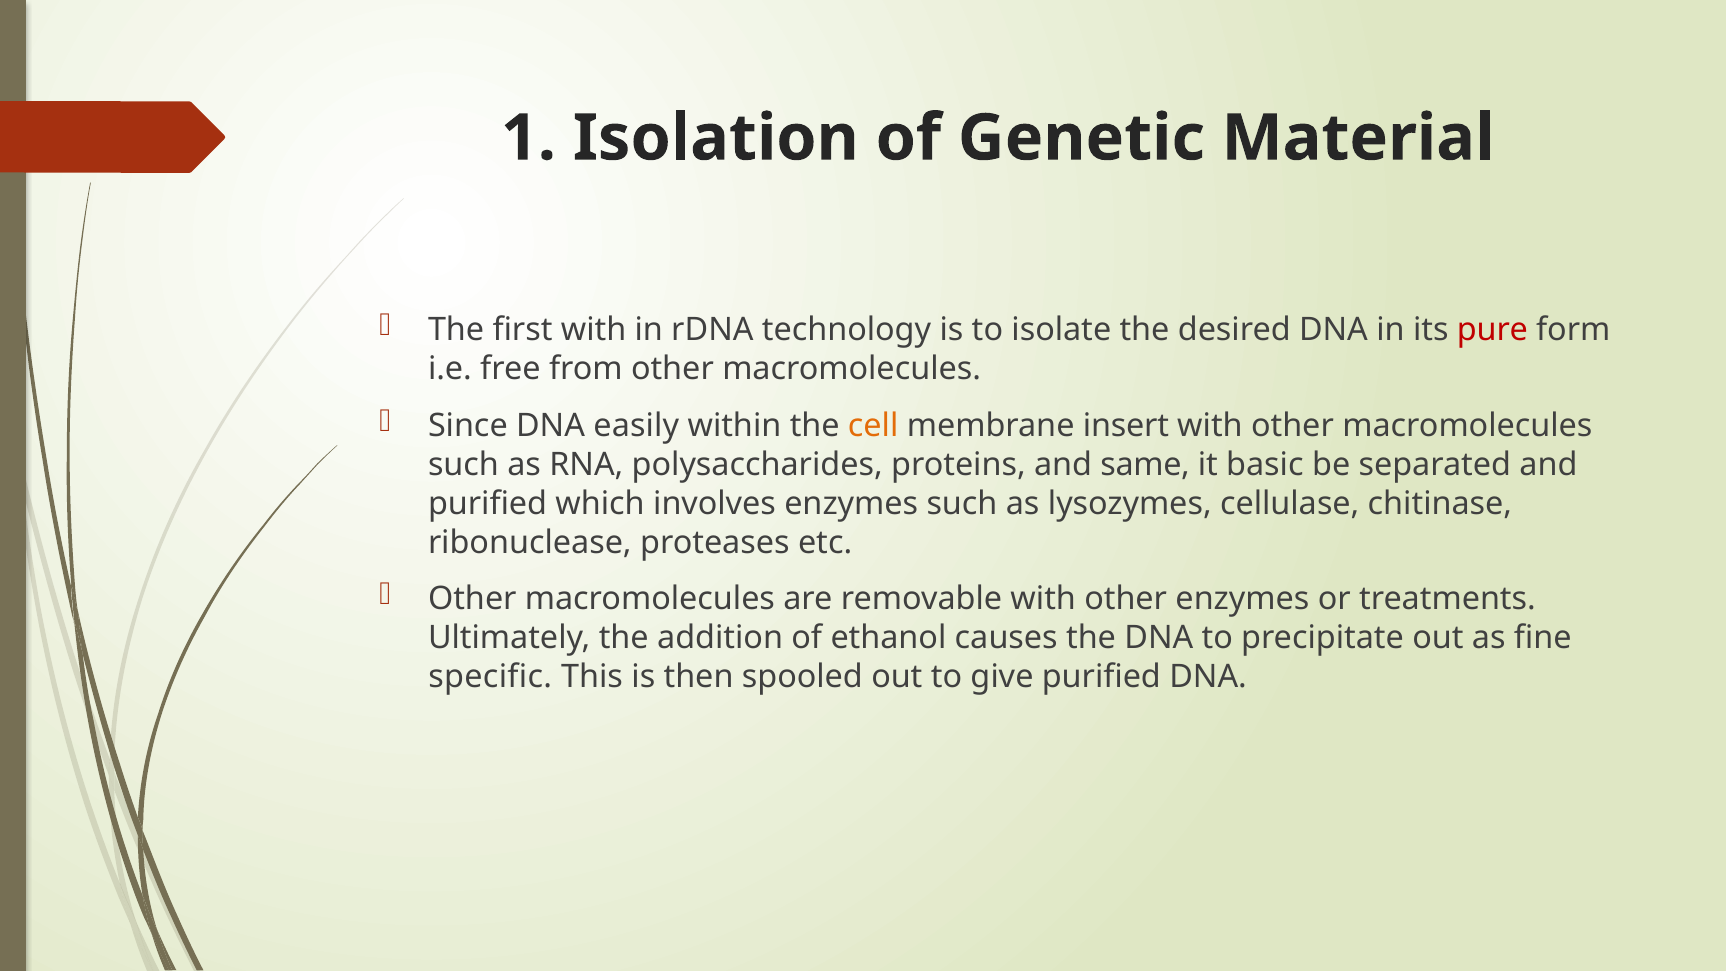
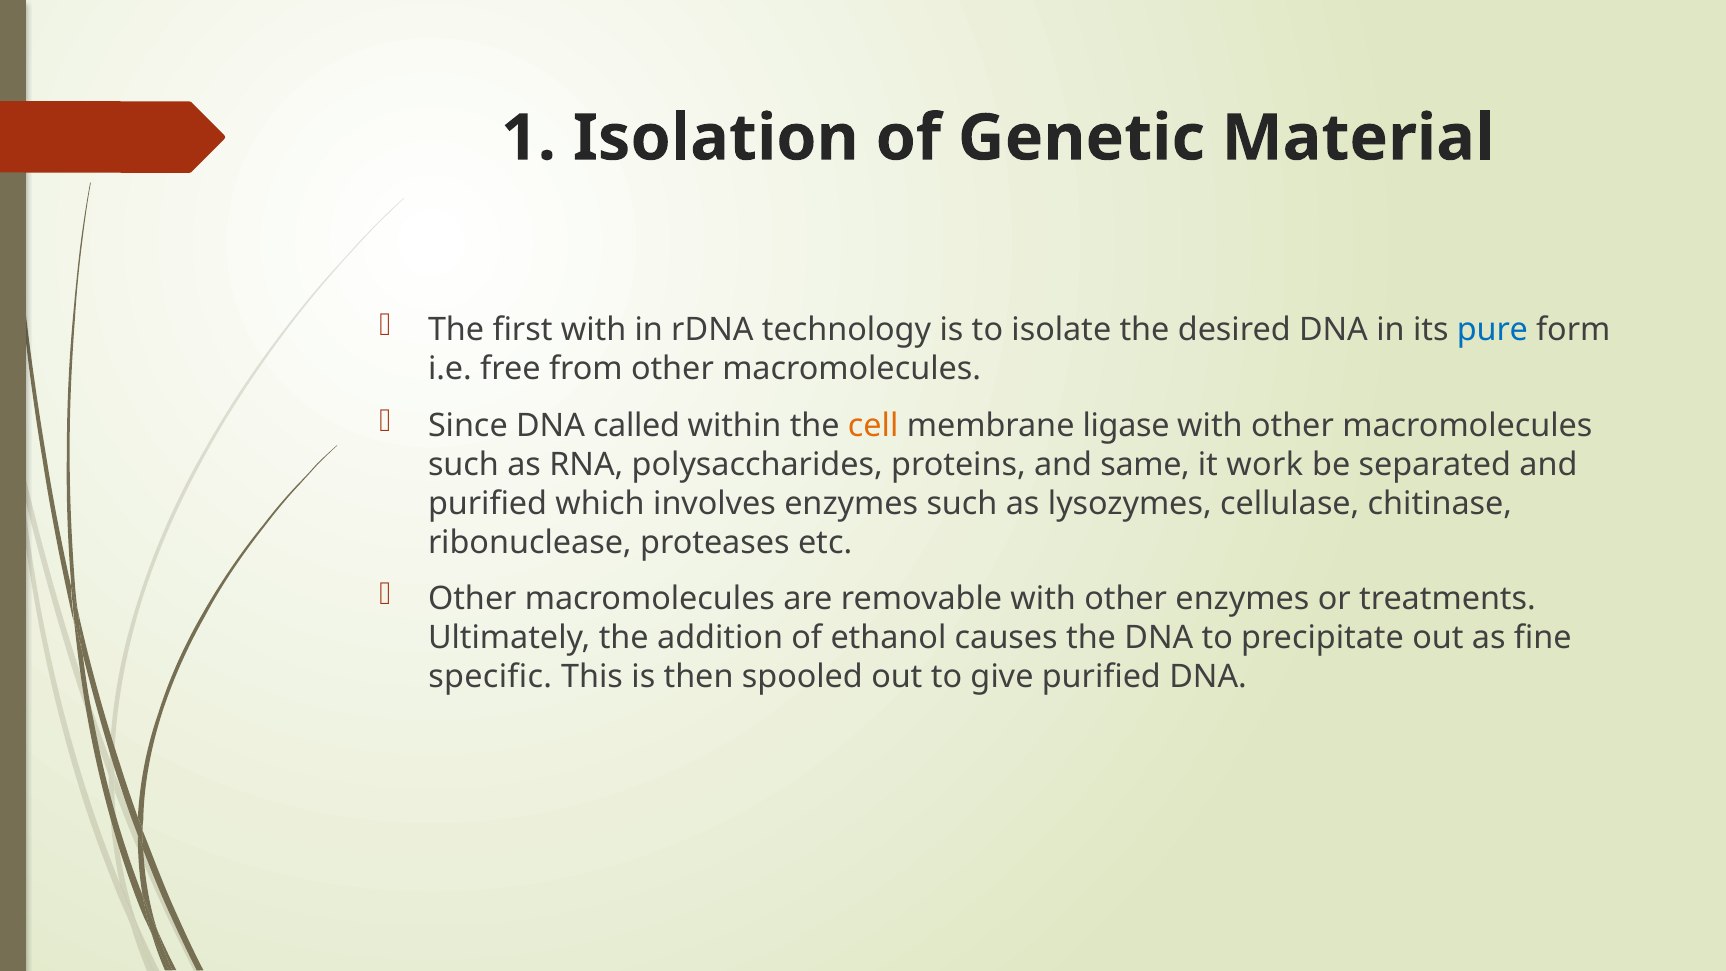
pure colour: red -> blue
easily: easily -> called
insert: insert -> ligase
basic: basic -> work
